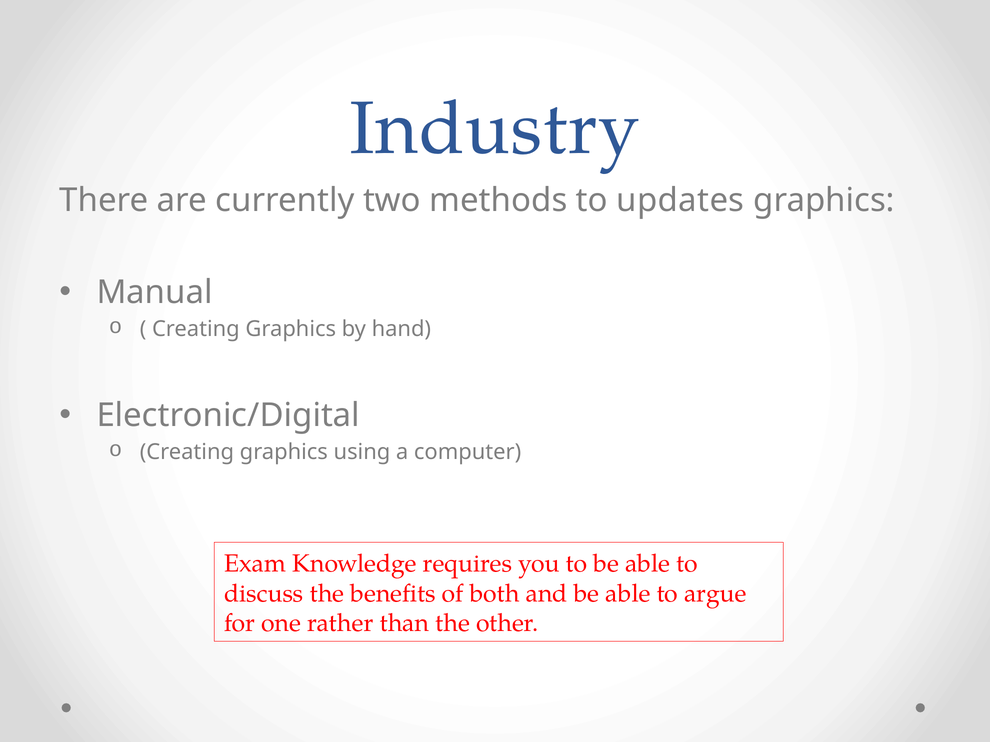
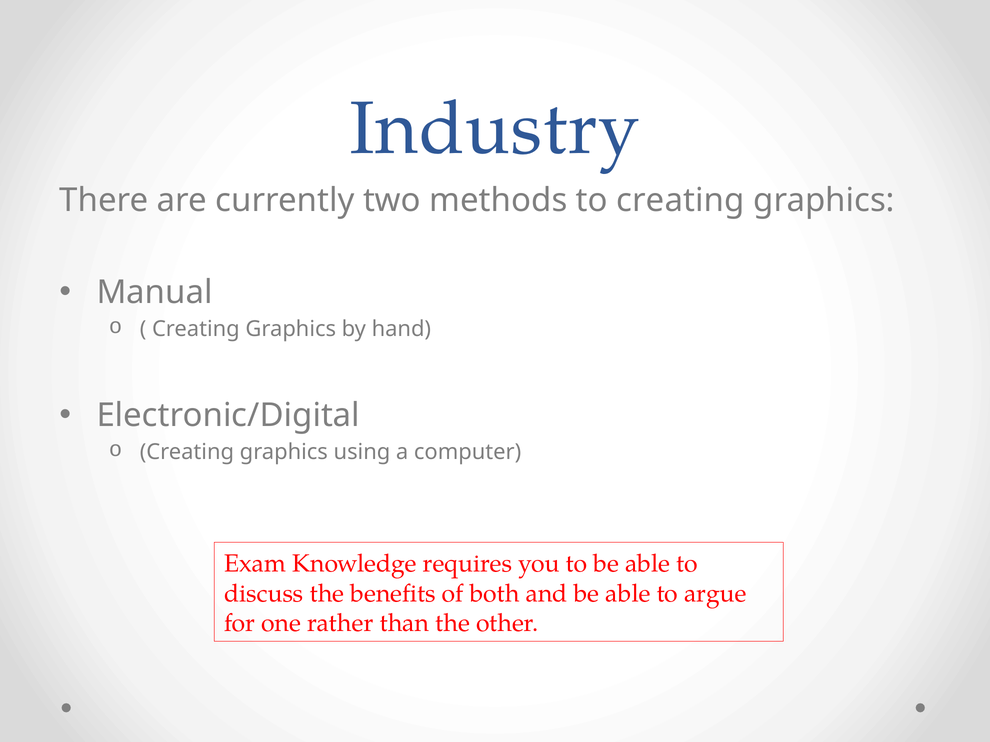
to updates: updates -> creating
